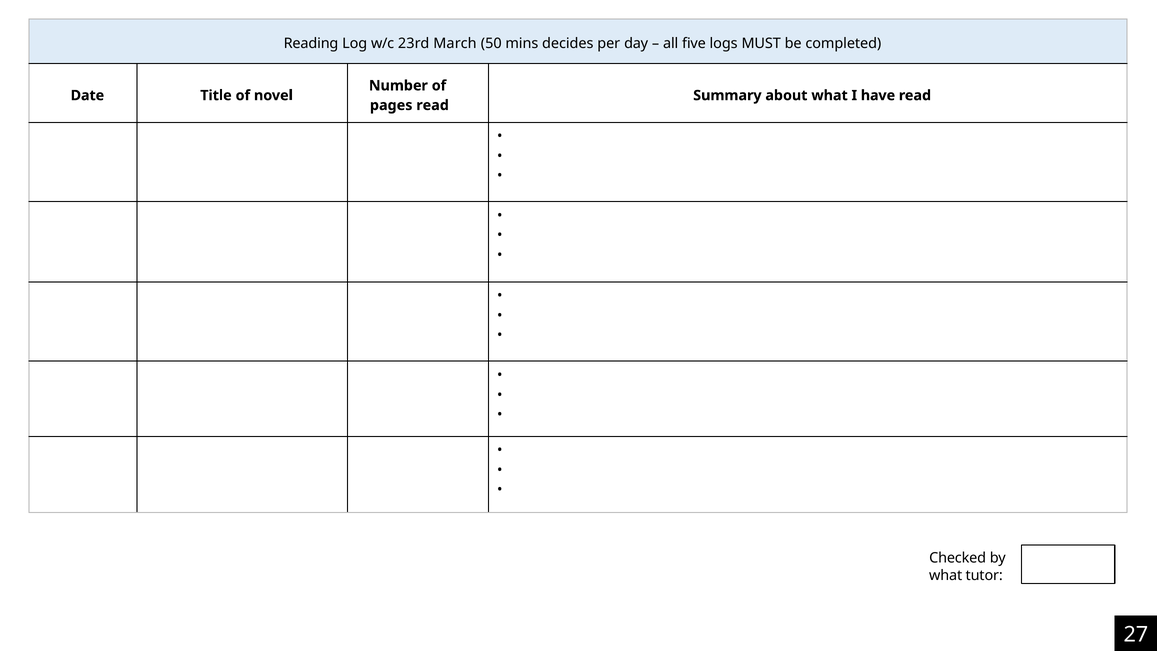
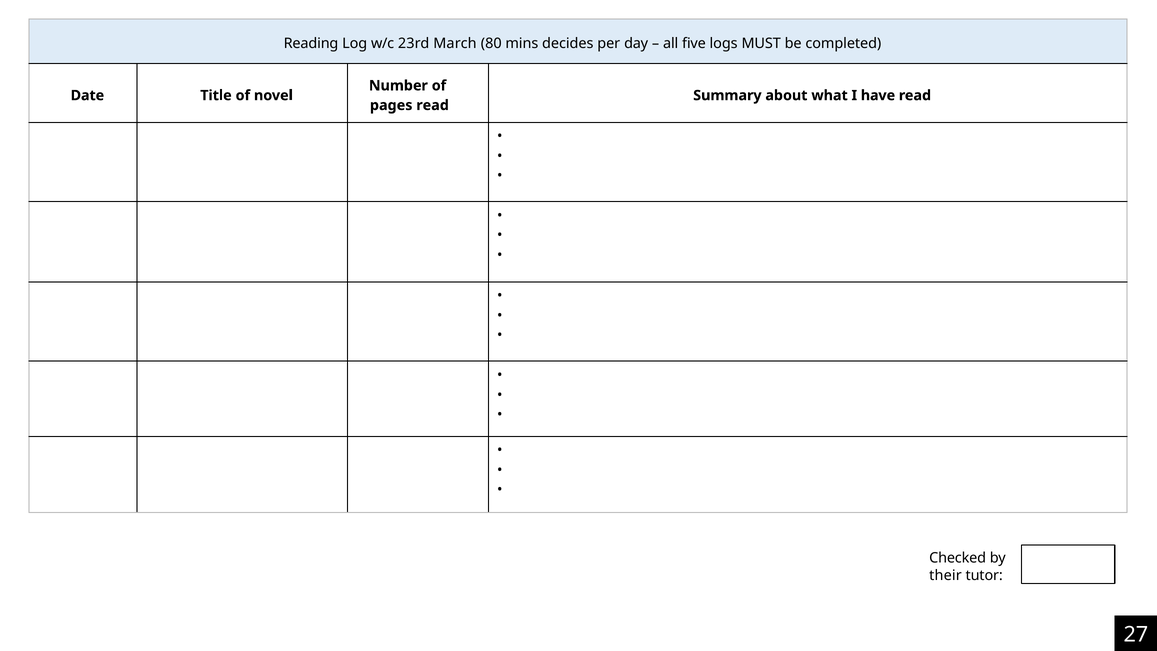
50: 50 -> 80
what at (946, 575): what -> their
